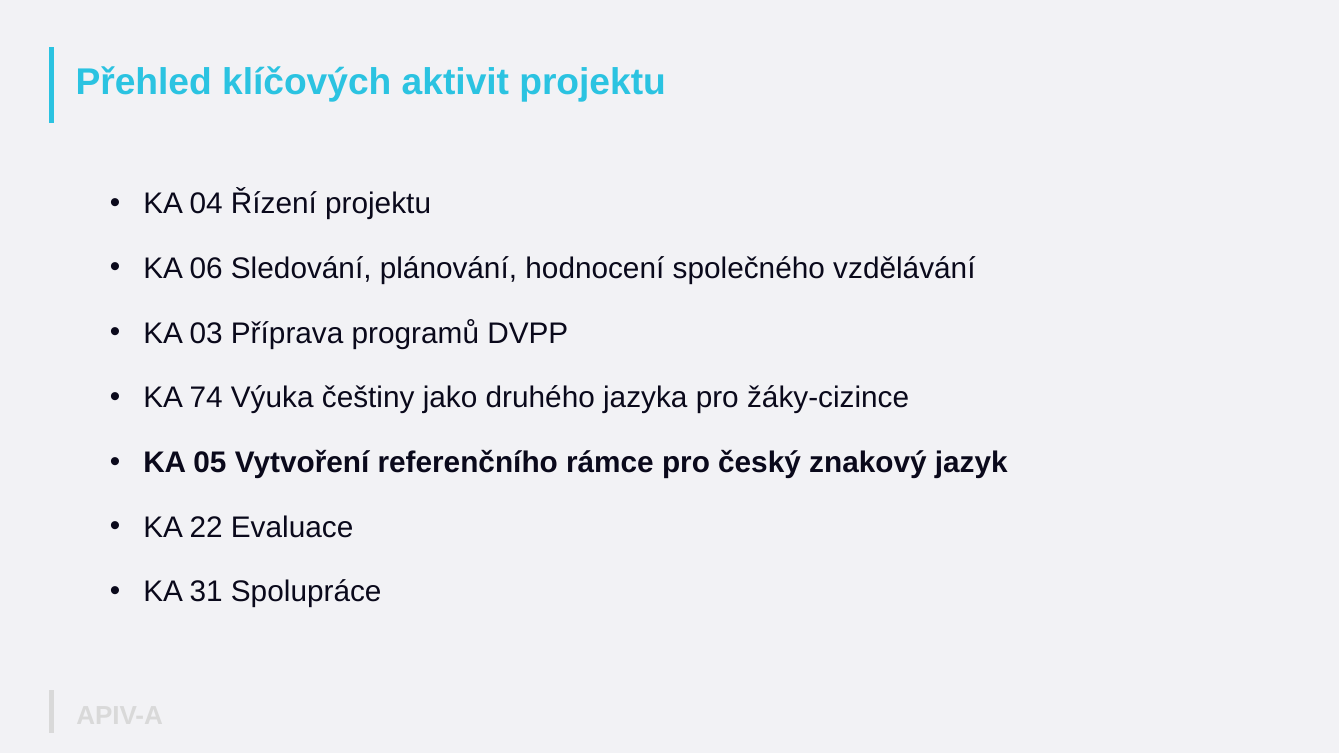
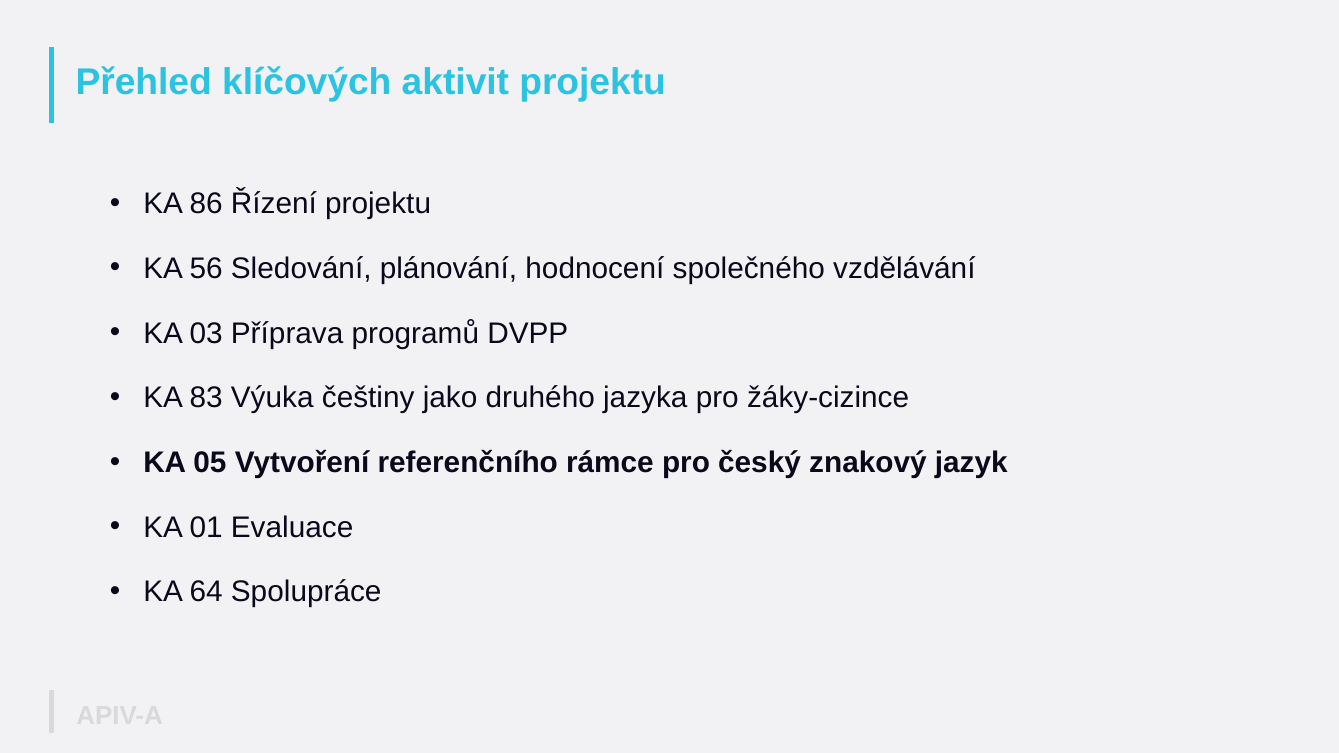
04: 04 -> 86
06: 06 -> 56
74: 74 -> 83
22: 22 -> 01
31: 31 -> 64
